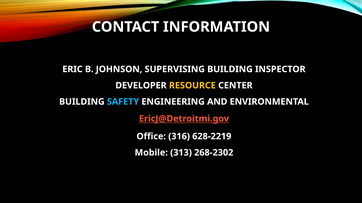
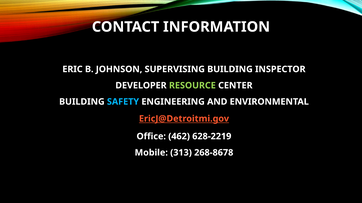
RESOURCE colour: yellow -> light green
316: 316 -> 462
268-2302: 268-2302 -> 268-8678
